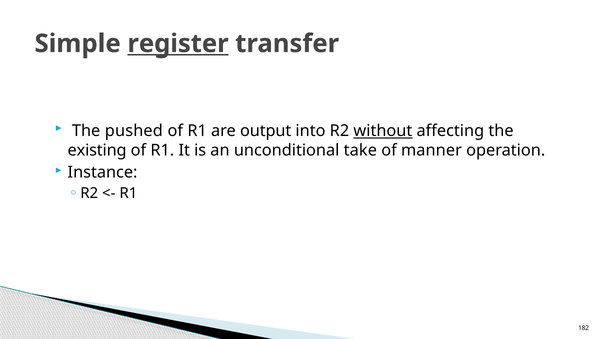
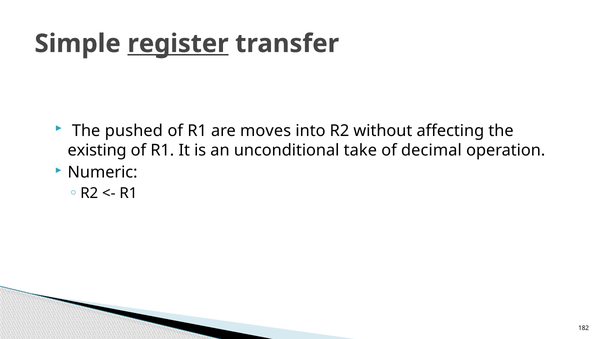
output: output -> moves
without underline: present -> none
manner: manner -> decimal
Instance: Instance -> Numeric
